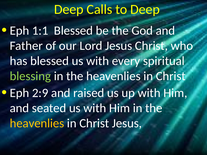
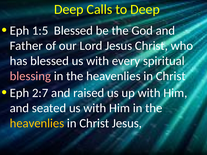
1:1: 1:1 -> 1:5
blessing colour: light green -> pink
2:9: 2:9 -> 2:7
